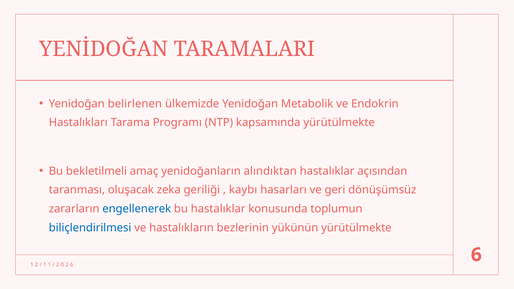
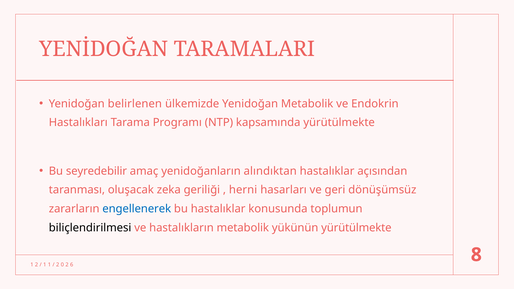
bekletilmeli: bekletilmeli -> seyredebilir
kaybı: kaybı -> herni
biliçlendirilmesi colour: blue -> black
hastalıkların bezlerinin: bezlerinin -> metabolik
6 at (476, 255): 6 -> 8
